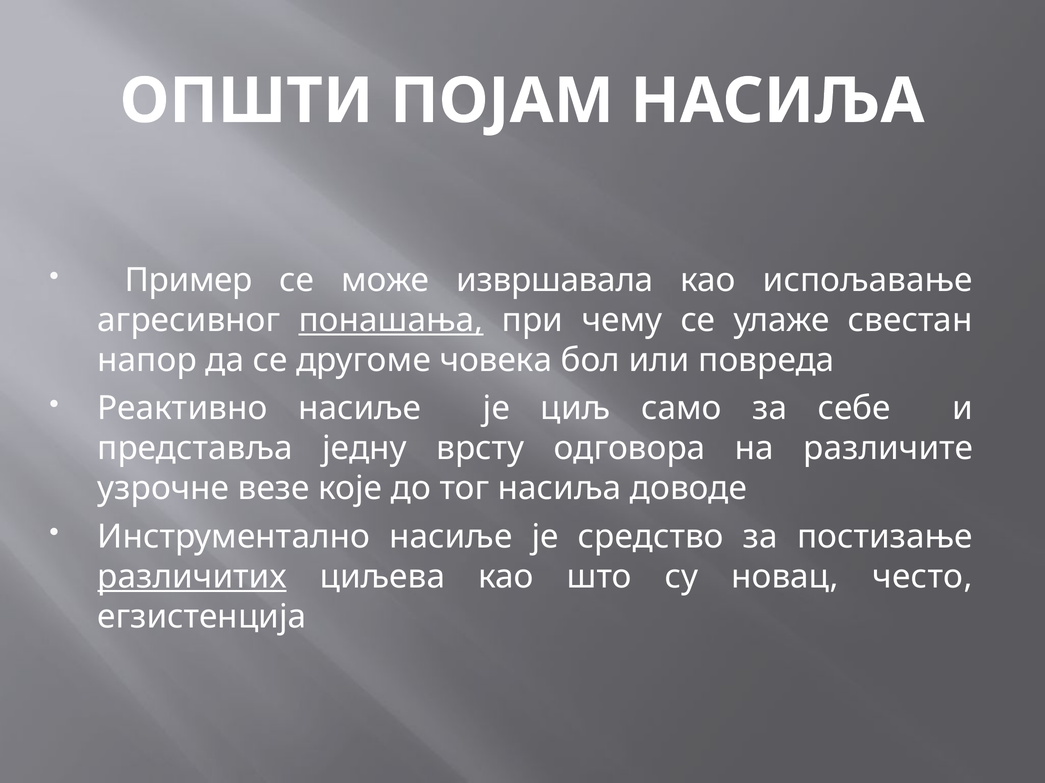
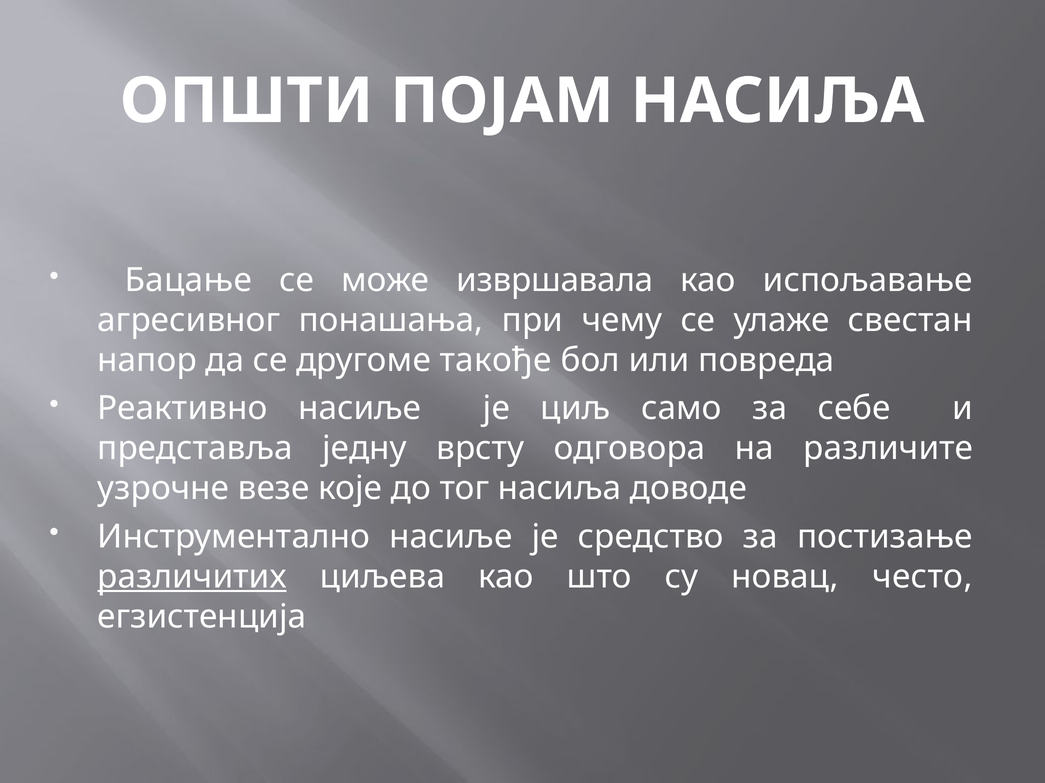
Пример: Пример -> Бацање
понашања underline: present -> none
човека: човека -> такође
